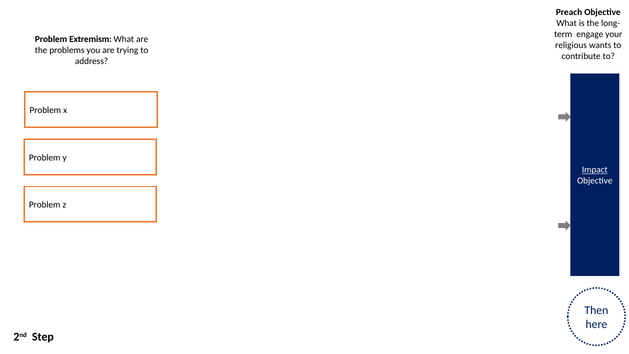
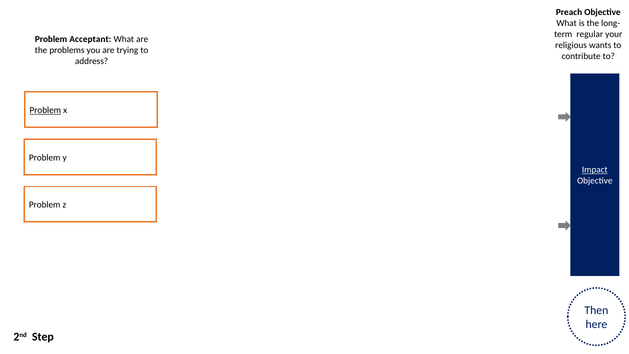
engage: engage -> regular
Extremism: Extremism -> Acceptant
Problem at (45, 110) underline: none -> present
